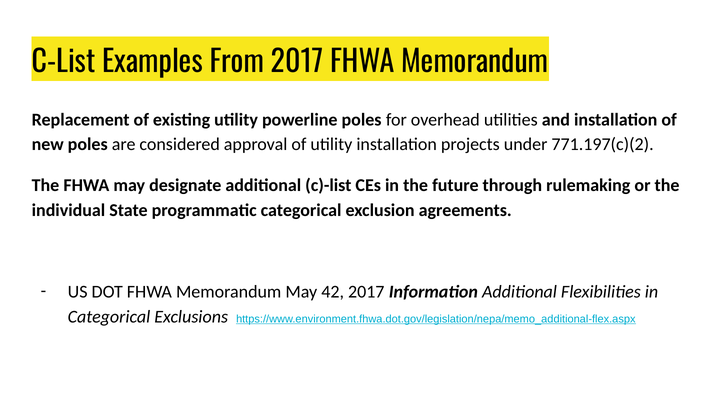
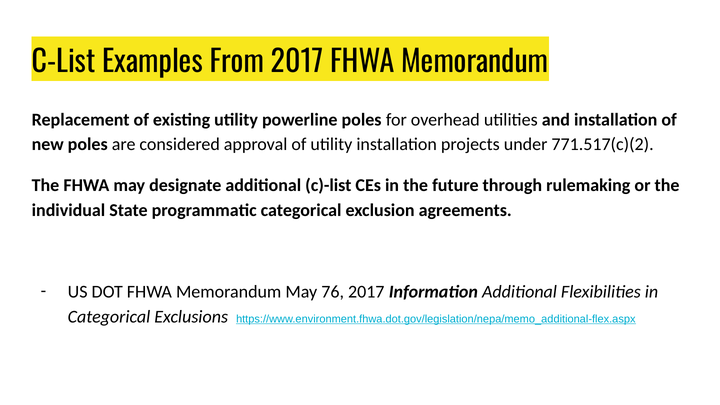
771.197(c)(2: 771.197(c)(2 -> 771.517(c)(2
42: 42 -> 76
